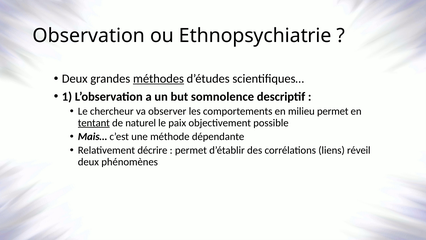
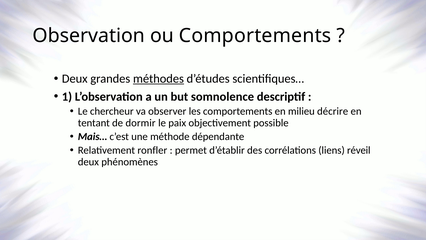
ou Ethnopsychiatrie: Ethnopsychiatrie -> Comportements
milieu permet: permet -> décrire
tentant underline: present -> none
naturel: naturel -> dormir
décrire: décrire -> ronfler
